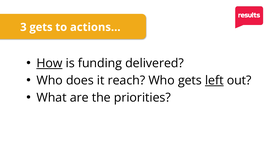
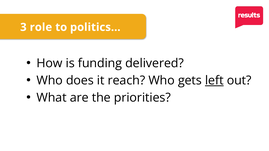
3 gets: gets -> role
actions…: actions… -> politics…
How underline: present -> none
